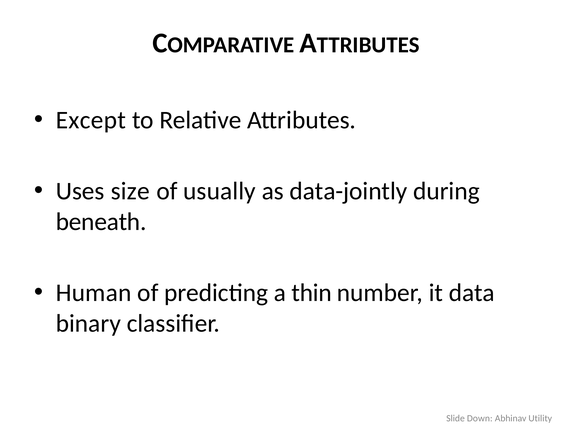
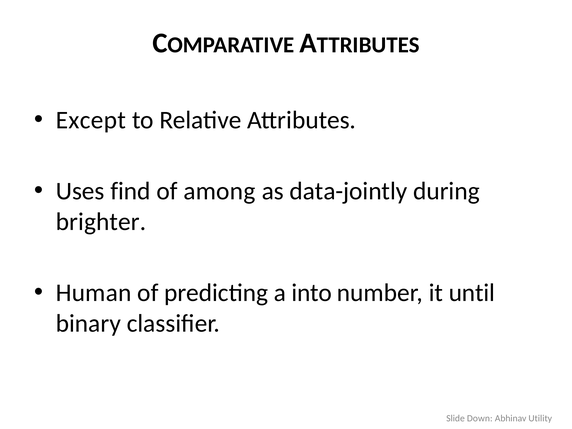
size: size -> find
usually: usually -> among
beneath: beneath -> brighter
thin: thin -> into
data: data -> until
